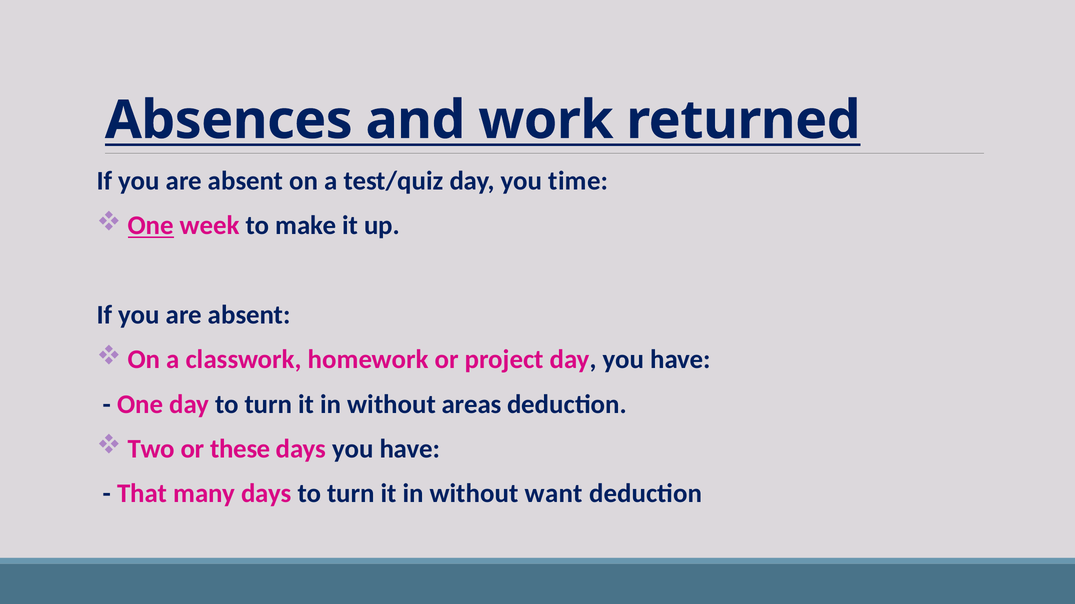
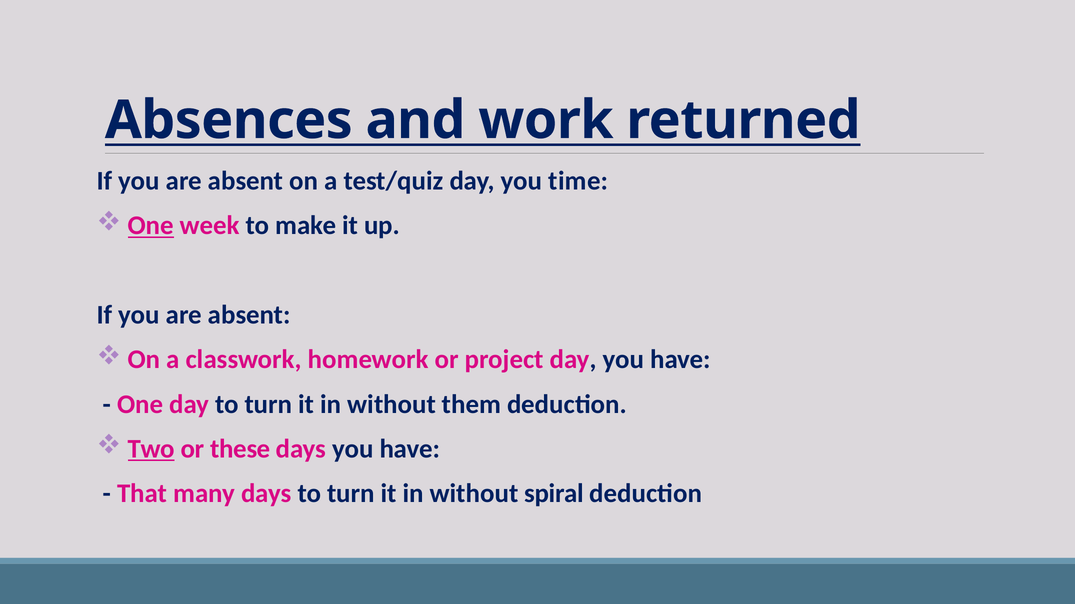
areas: areas -> them
Two underline: none -> present
want: want -> spiral
